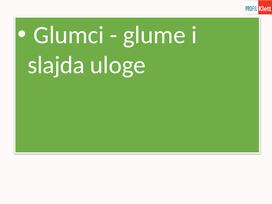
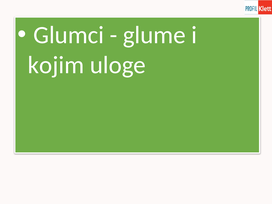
slajda: slajda -> kojim
